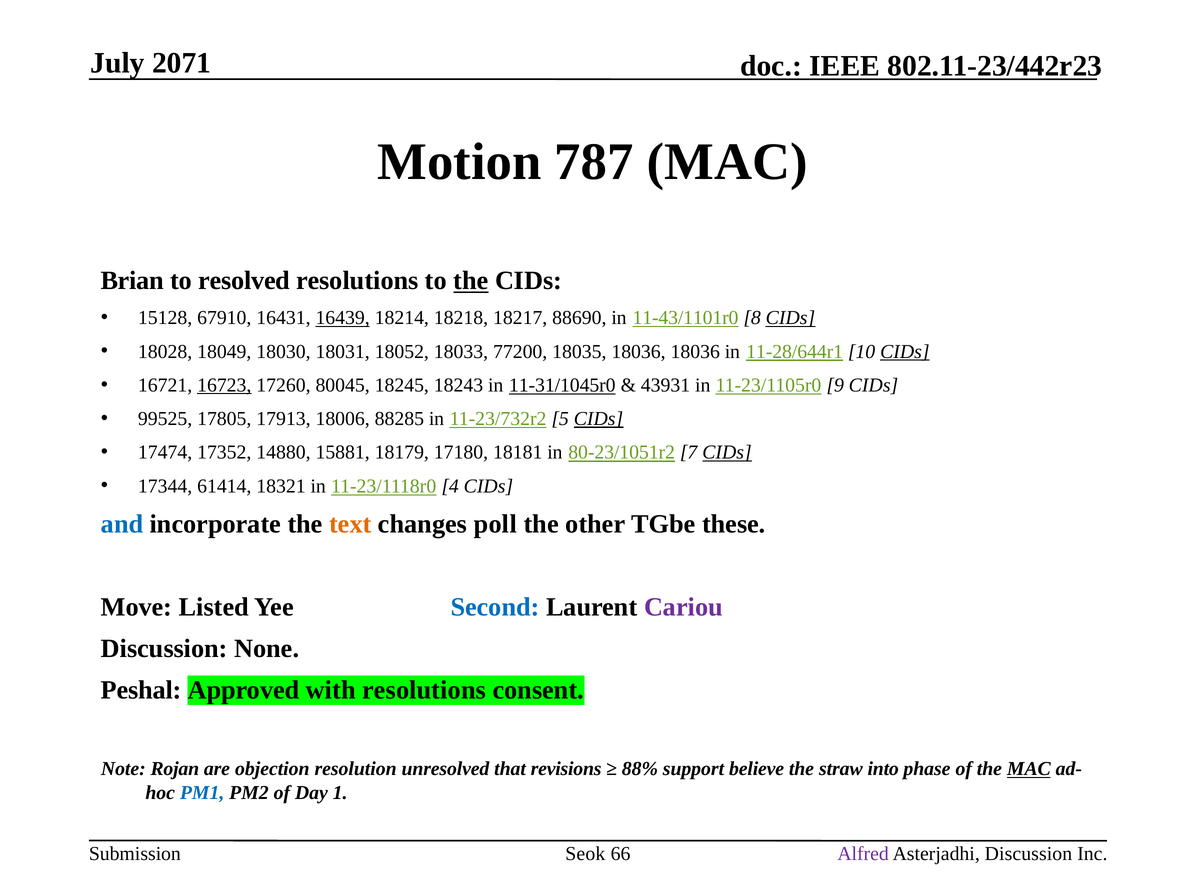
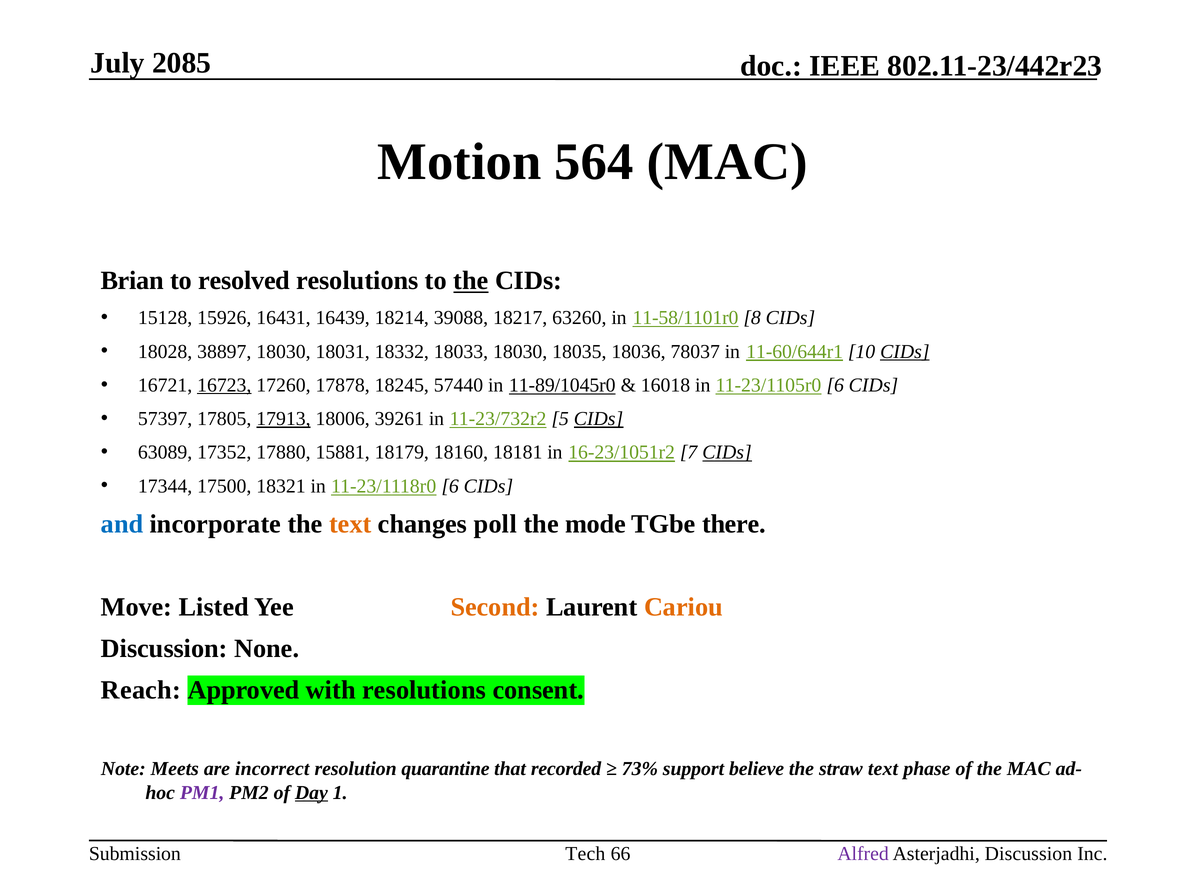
2071: 2071 -> 2085
787: 787 -> 564
67910: 67910 -> 15926
16439 underline: present -> none
18218: 18218 -> 39088
88690: 88690 -> 63260
11-43/1101r0: 11-43/1101r0 -> 11-58/1101r0
CIDs at (790, 318) underline: present -> none
18049: 18049 -> 38897
18052: 18052 -> 18332
18033 77200: 77200 -> 18030
18036 18036: 18036 -> 78037
11-28/644r1: 11-28/644r1 -> 11-60/644r1
80045: 80045 -> 17878
18243: 18243 -> 57440
11-31/1045r0: 11-31/1045r0 -> 11-89/1045r0
43931: 43931 -> 16018
11-23/1105r0 9: 9 -> 6
99525: 99525 -> 57397
17913 underline: none -> present
88285: 88285 -> 39261
17474: 17474 -> 63089
14880: 14880 -> 17880
17180: 17180 -> 18160
80-23/1051r2: 80-23/1051r2 -> 16-23/1051r2
61414: 61414 -> 17500
11-23/1118r0 4: 4 -> 6
other: other -> mode
these: these -> there
Second colour: blue -> orange
Cariou colour: purple -> orange
Peshal: Peshal -> Reach
Rojan: Rojan -> Meets
objection: objection -> incorrect
unresolved: unresolved -> quarantine
revisions: revisions -> recorded
88%: 88% -> 73%
straw into: into -> text
MAC at (1029, 768) underline: present -> none
PM1 colour: blue -> purple
Day underline: none -> present
Seok: Seok -> Tech
